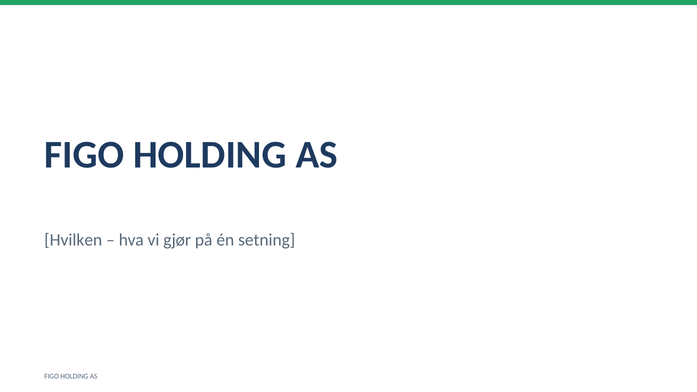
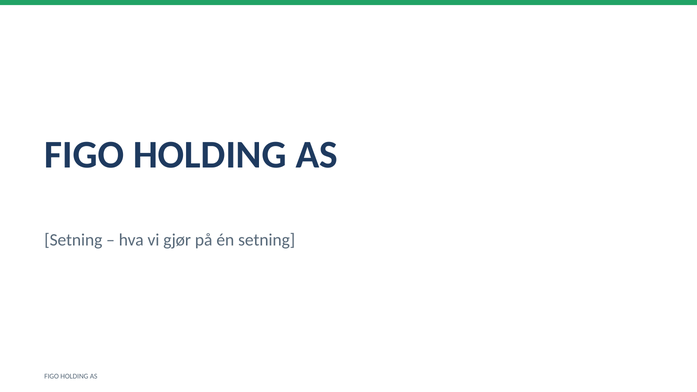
Hvilken at (73, 240): Hvilken -> Setning
